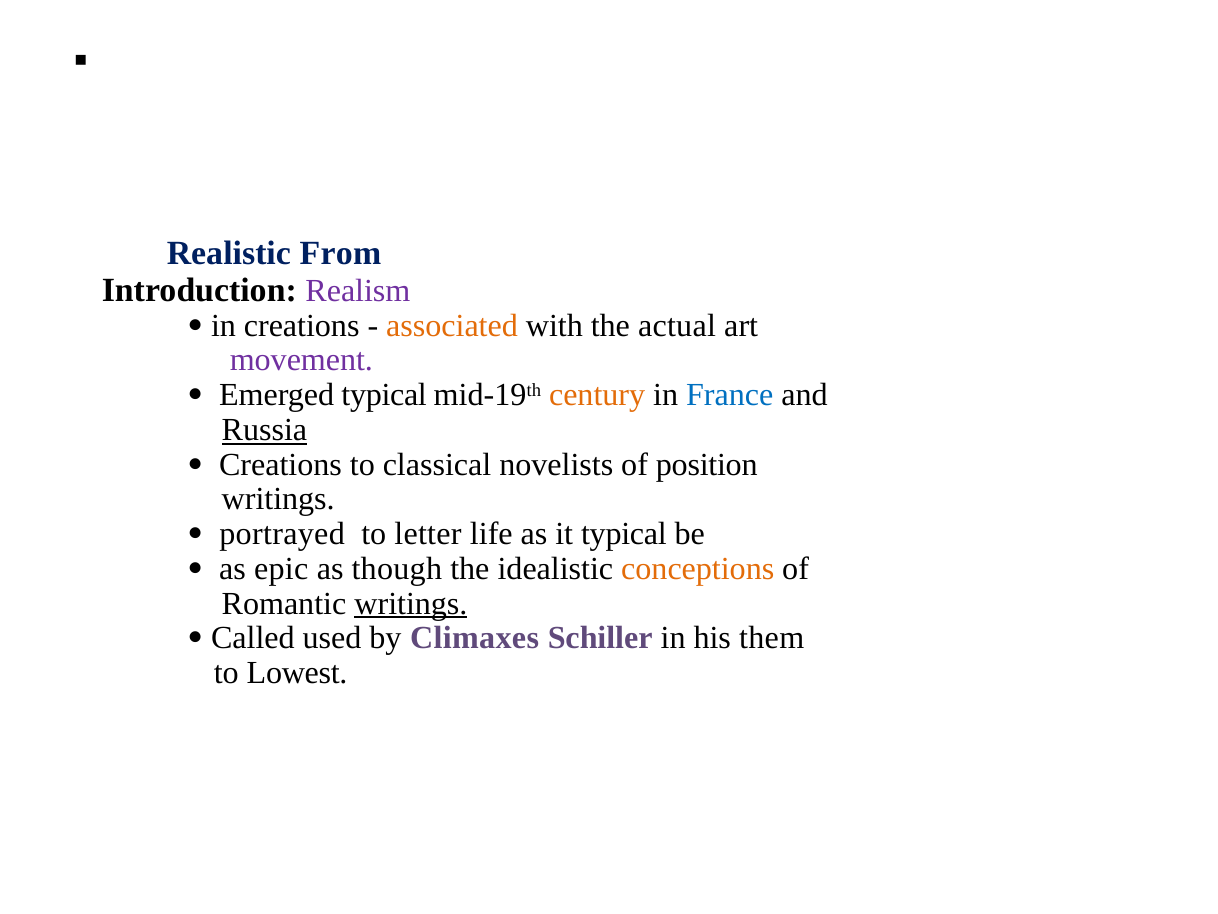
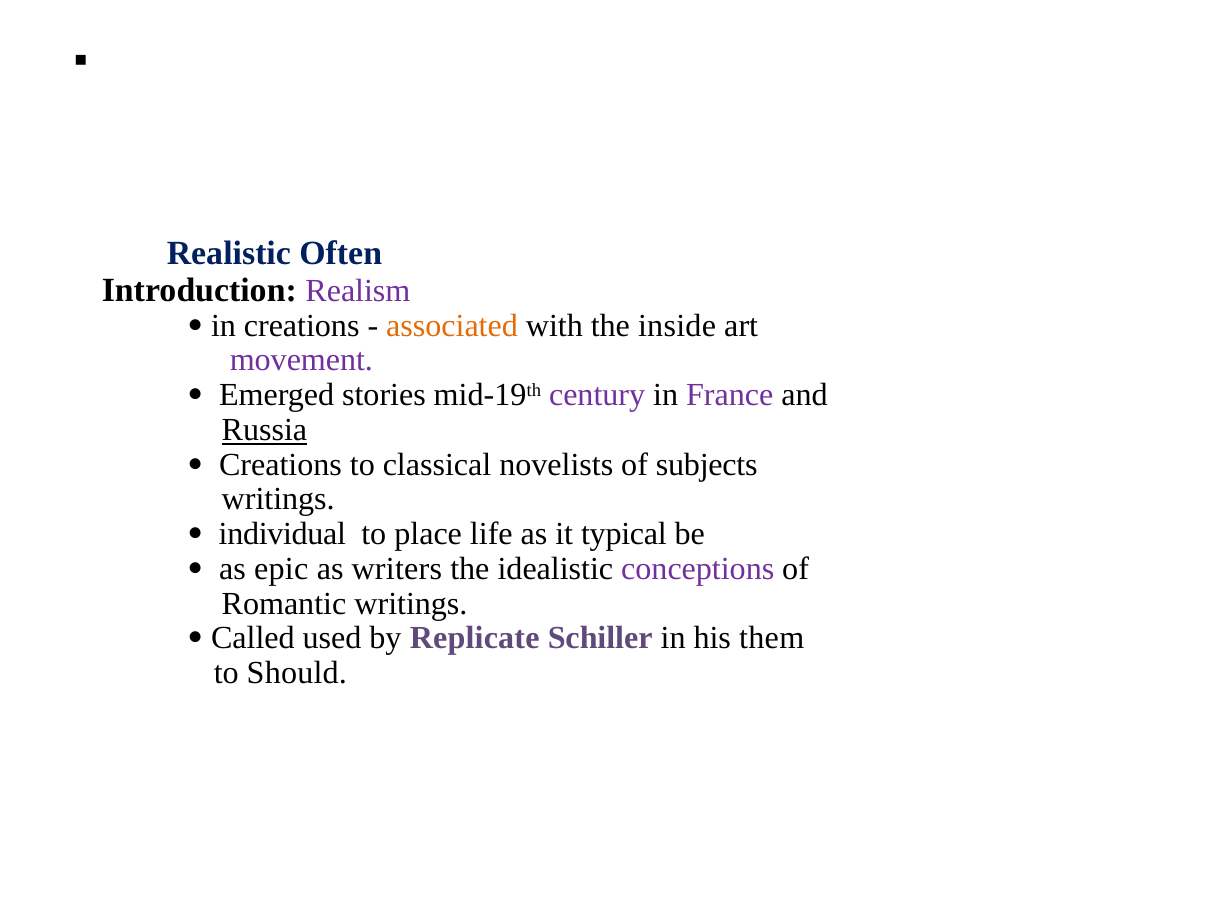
From: From -> Often
actual: actual -> inside
Emerged typical: typical -> stories
century colour: orange -> purple
France colour: blue -> purple
position: position -> subjects
portrayed: portrayed -> individual
letter: letter -> place
though: though -> writers
conceptions colour: orange -> purple
writings at (411, 603) underline: present -> none
Climaxes: Climaxes -> Replicate
Lowest: Lowest -> Should
